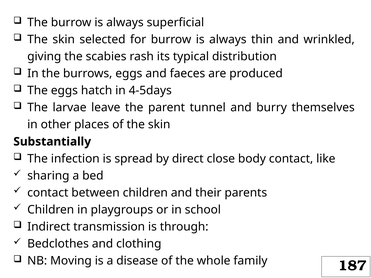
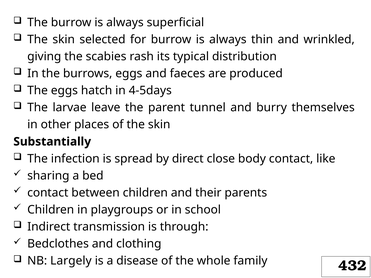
Moving: Moving -> Largely
187: 187 -> 432
